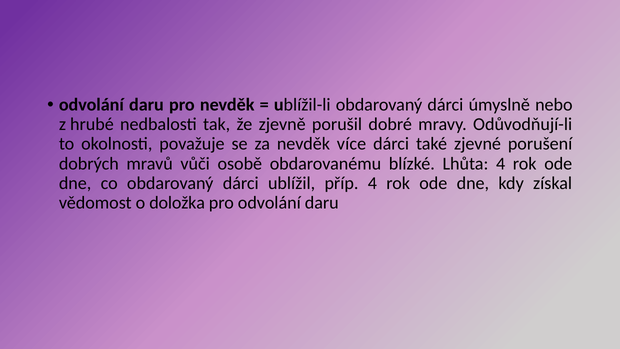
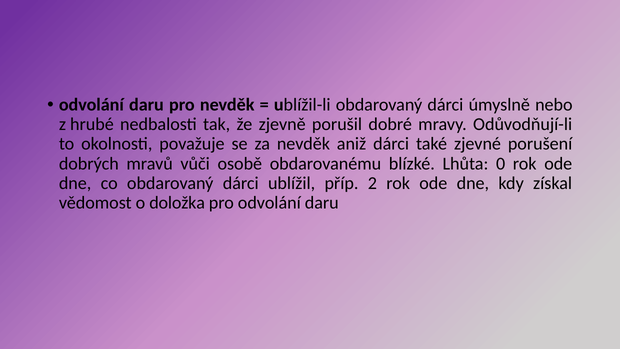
více: více -> aniž
Lhůta 4: 4 -> 0
příp 4: 4 -> 2
